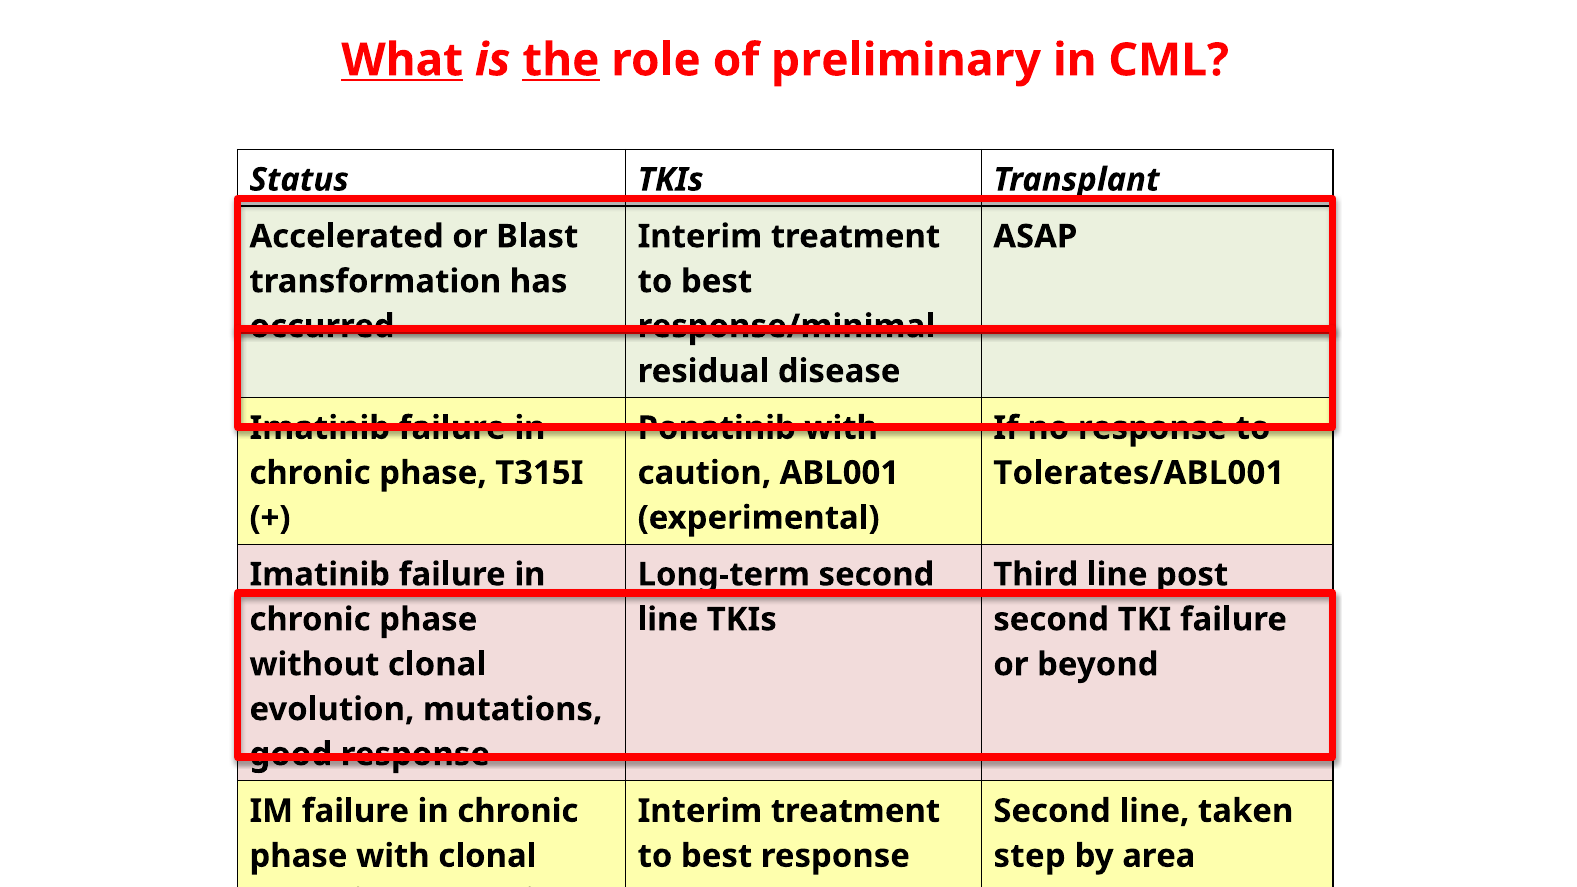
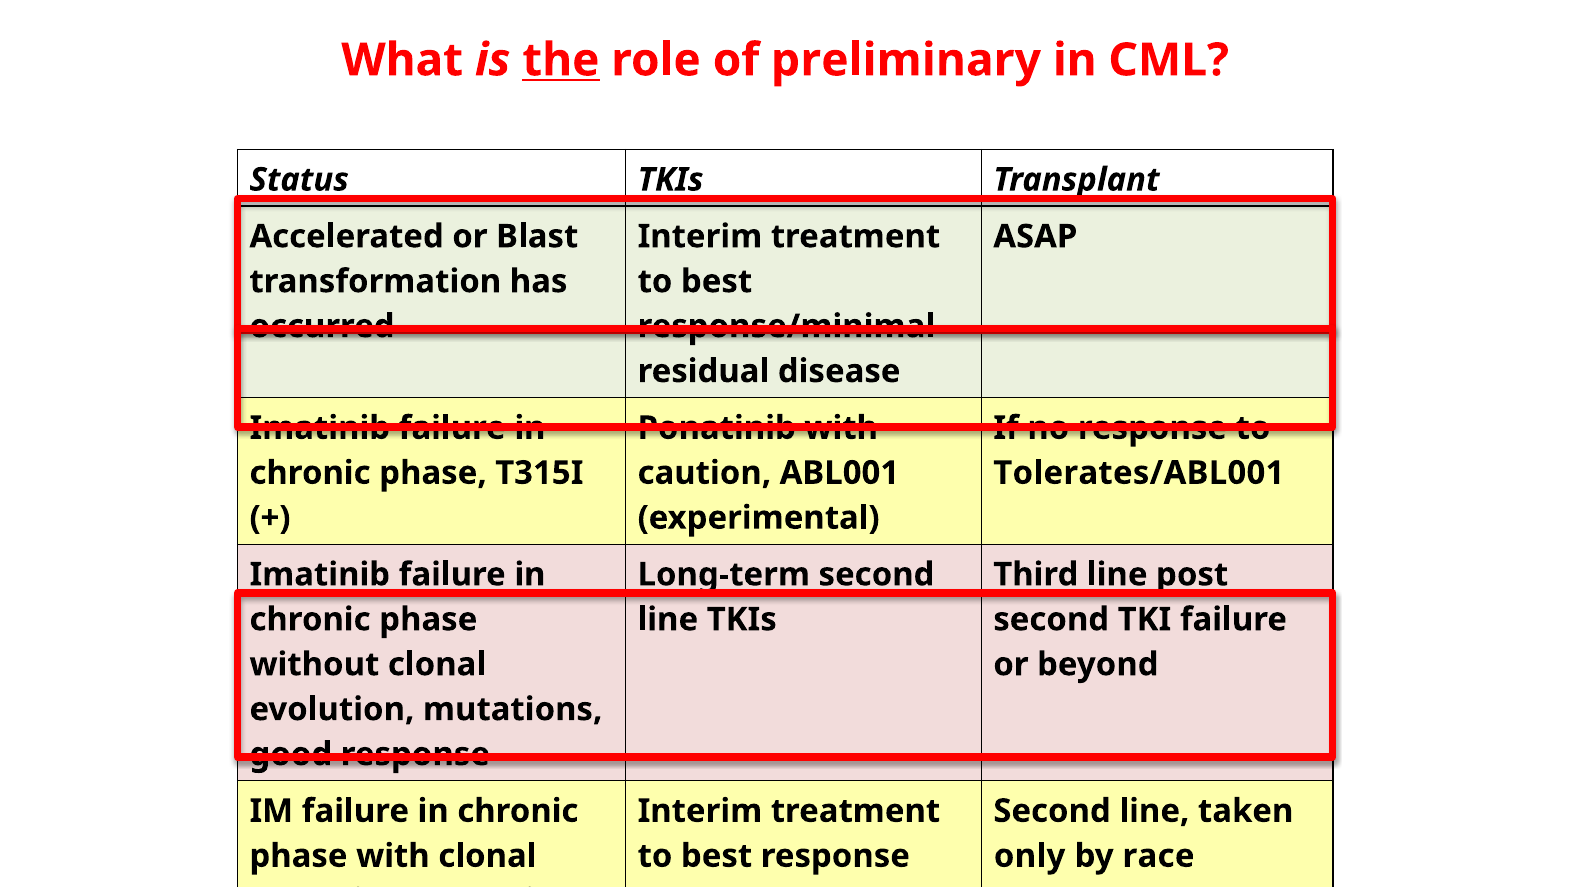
What underline: present -> none
step: step -> only
area: area -> race
